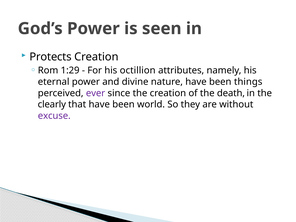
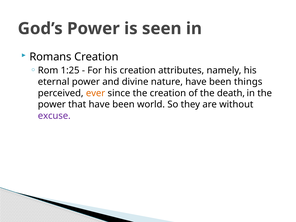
Protects: Protects -> Romans
1:29: 1:29 -> 1:25
his octillion: octillion -> creation
ever colour: purple -> orange
clearly at (52, 104): clearly -> power
